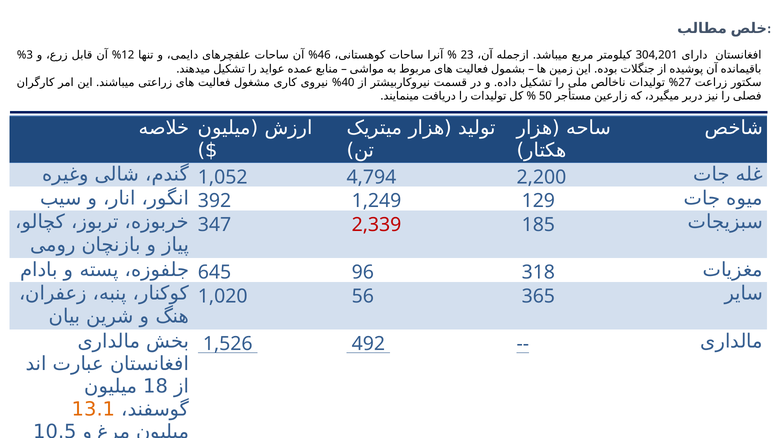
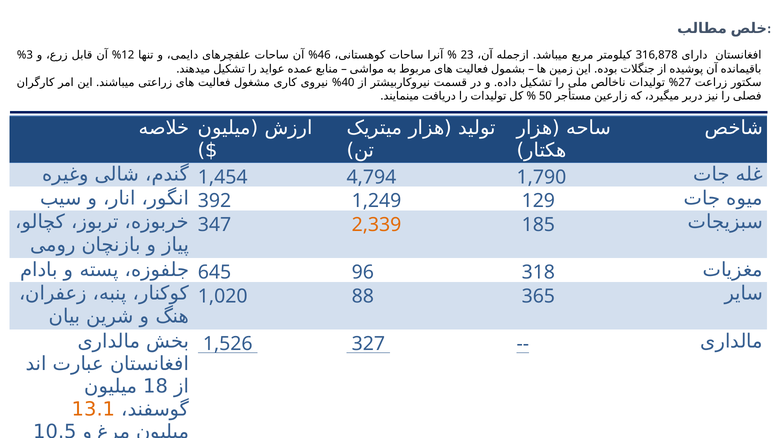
304,201: 304,201 -> 316,878
1,052: 1,052 -> 1,454
2,200: 2,200 -> 1,790
2,339 colour: red -> orange
56: 56 -> 88
492: 492 -> 327
